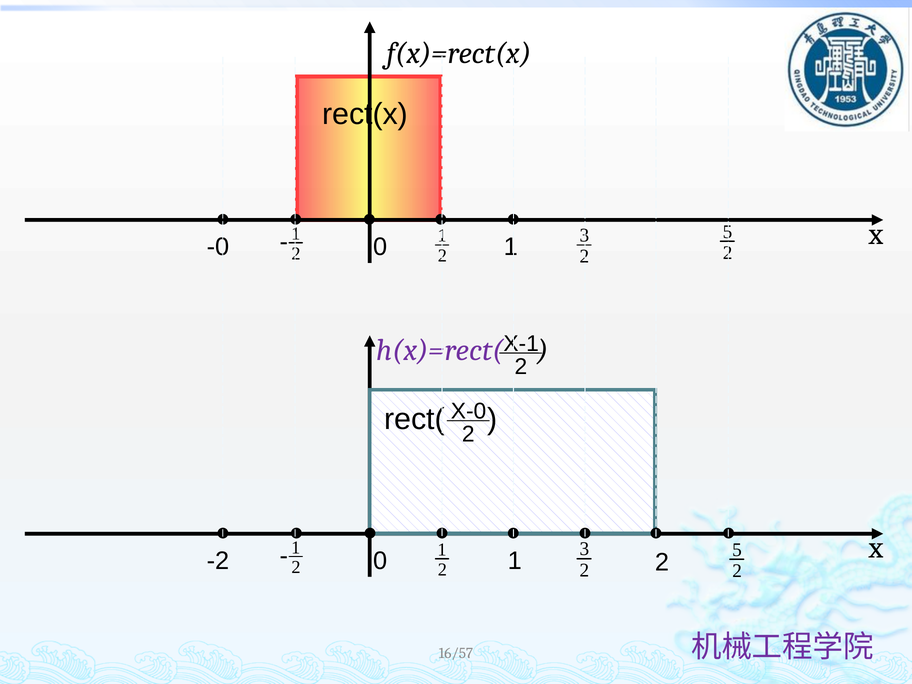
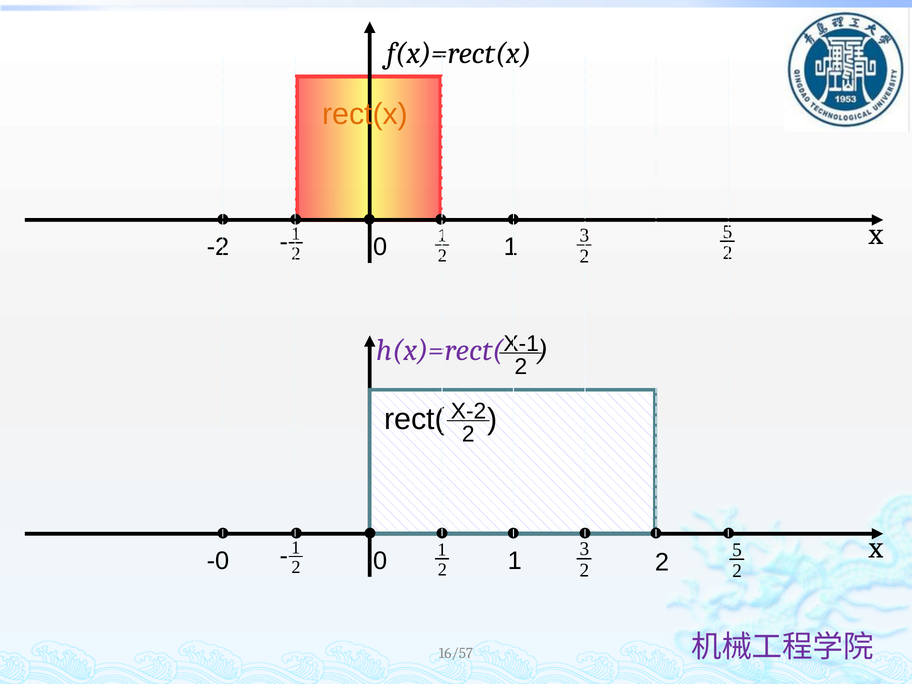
rect(x colour: black -> orange
-0: -0 -> -2
X-0: X-0 -> X-2
-2: -2 -> -0
